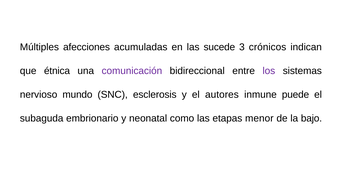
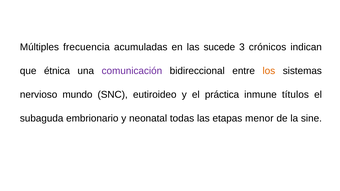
afecciones: afecciones -> frecuencia
los colour: purple -> orange
esclerosis: esclerosis -> eutiroideo
autores: autores -> práctica
puede: puede -> títulos
como: como -> todas
bajo: bajo -> sine
